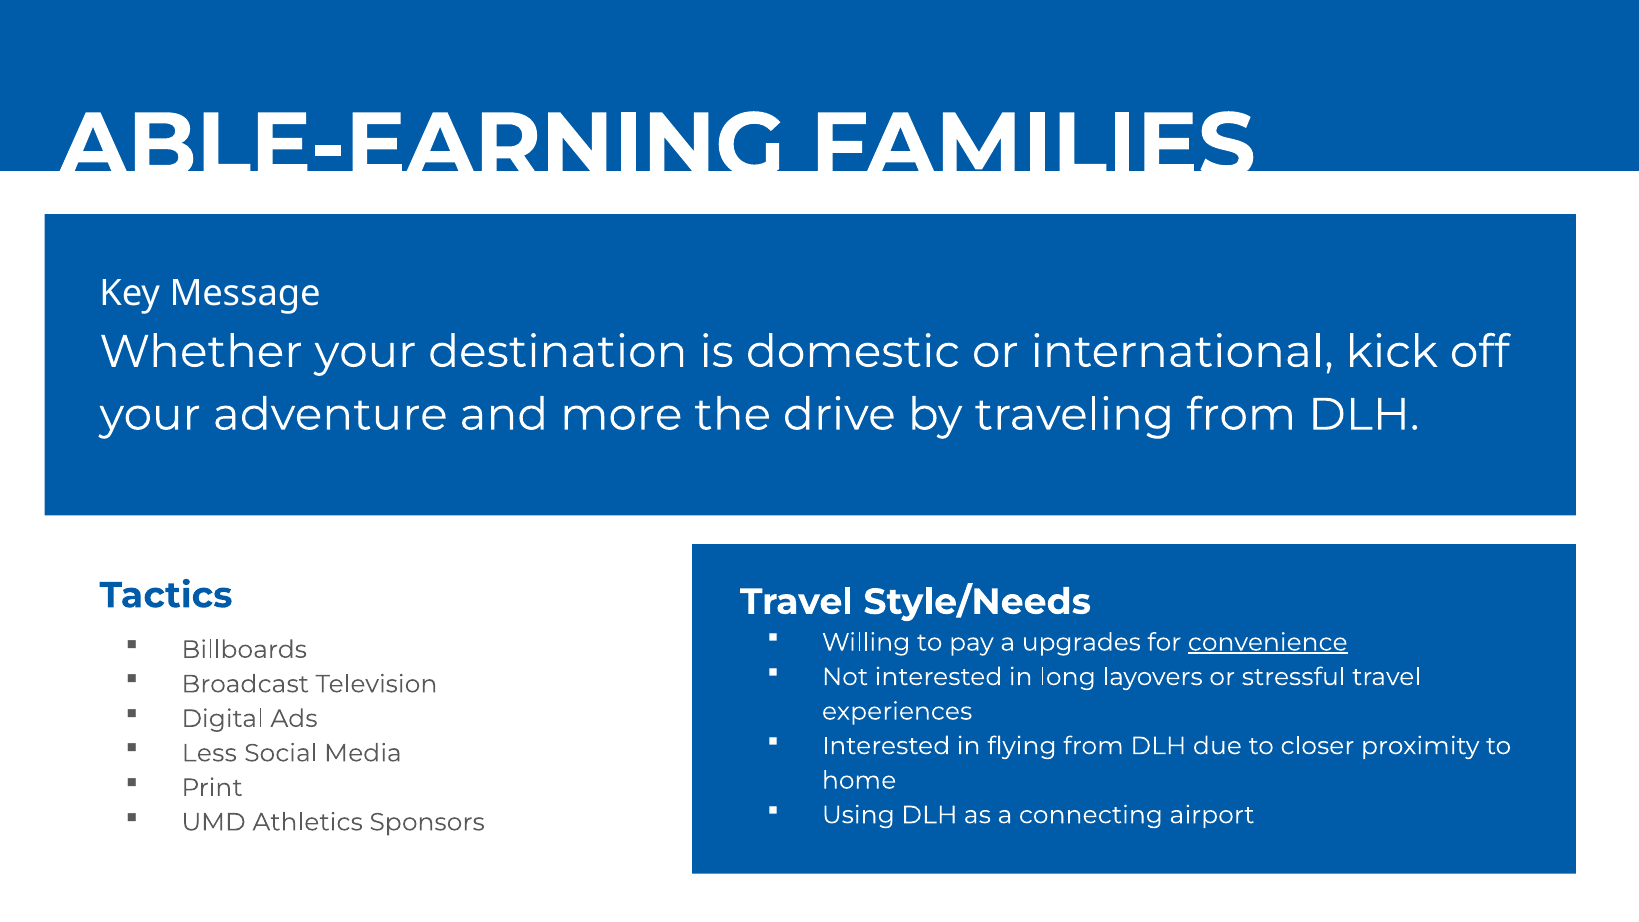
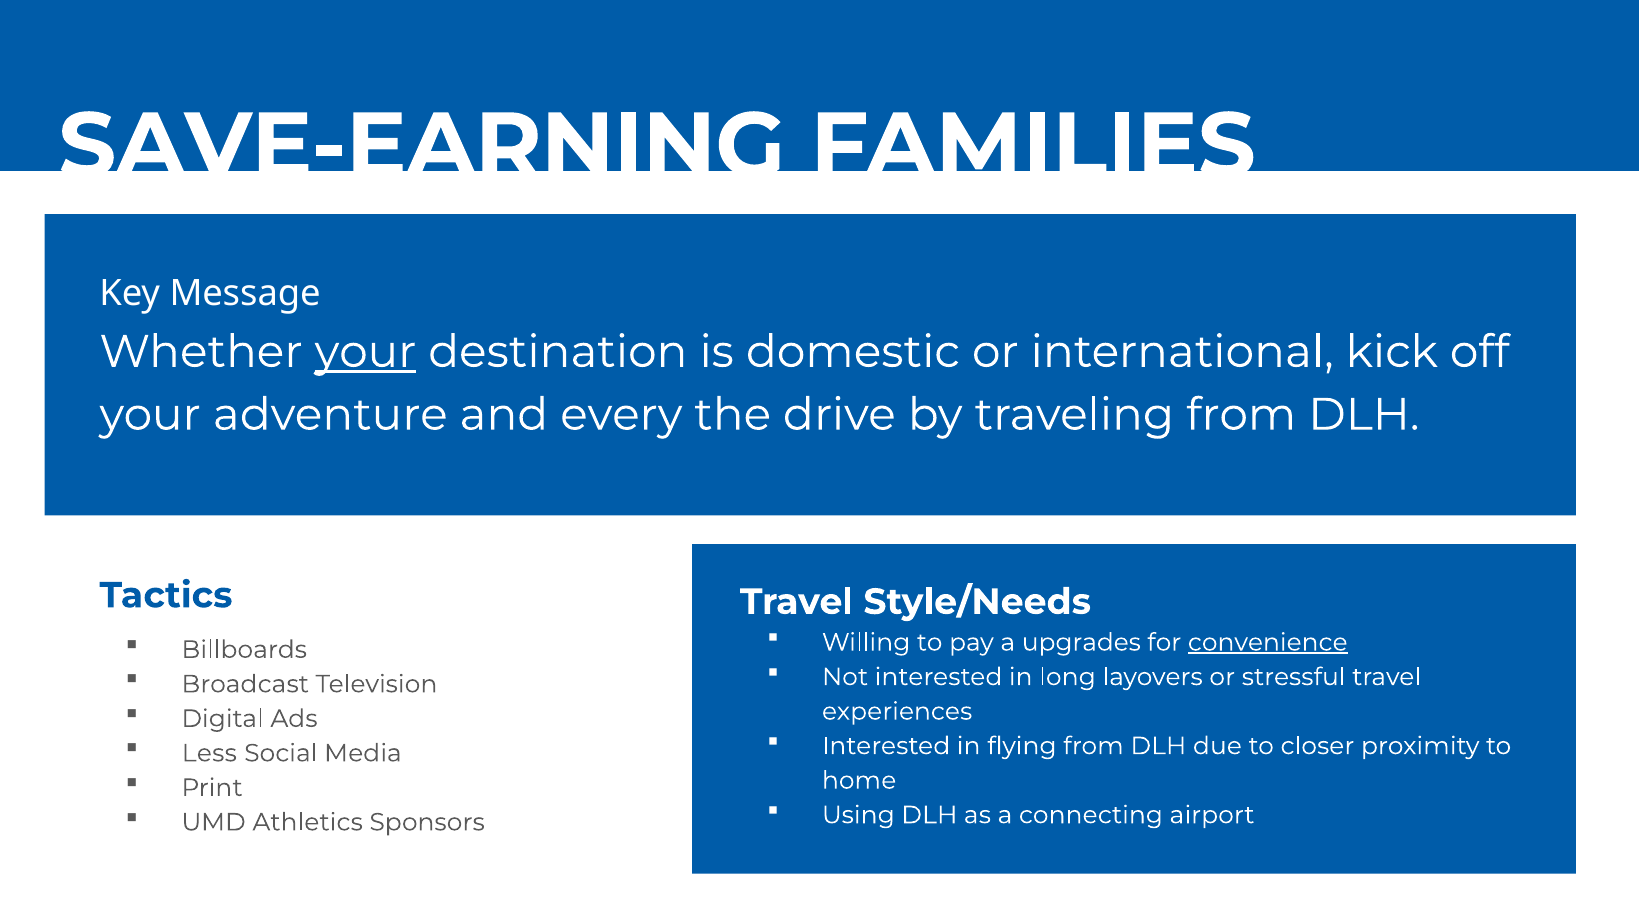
ABLE-EARNING: ABLE-EARNING -> SAVE-EARNING
your at (365, 352) underline: none -> present
more: more -> every
